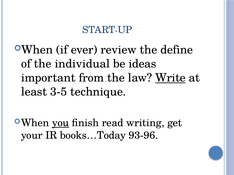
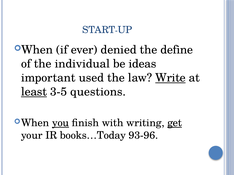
review: review -> denied
from: from -> used
least underline: none -> present
technique: technique -> questions
read: read -> with
get underline: none -> present
